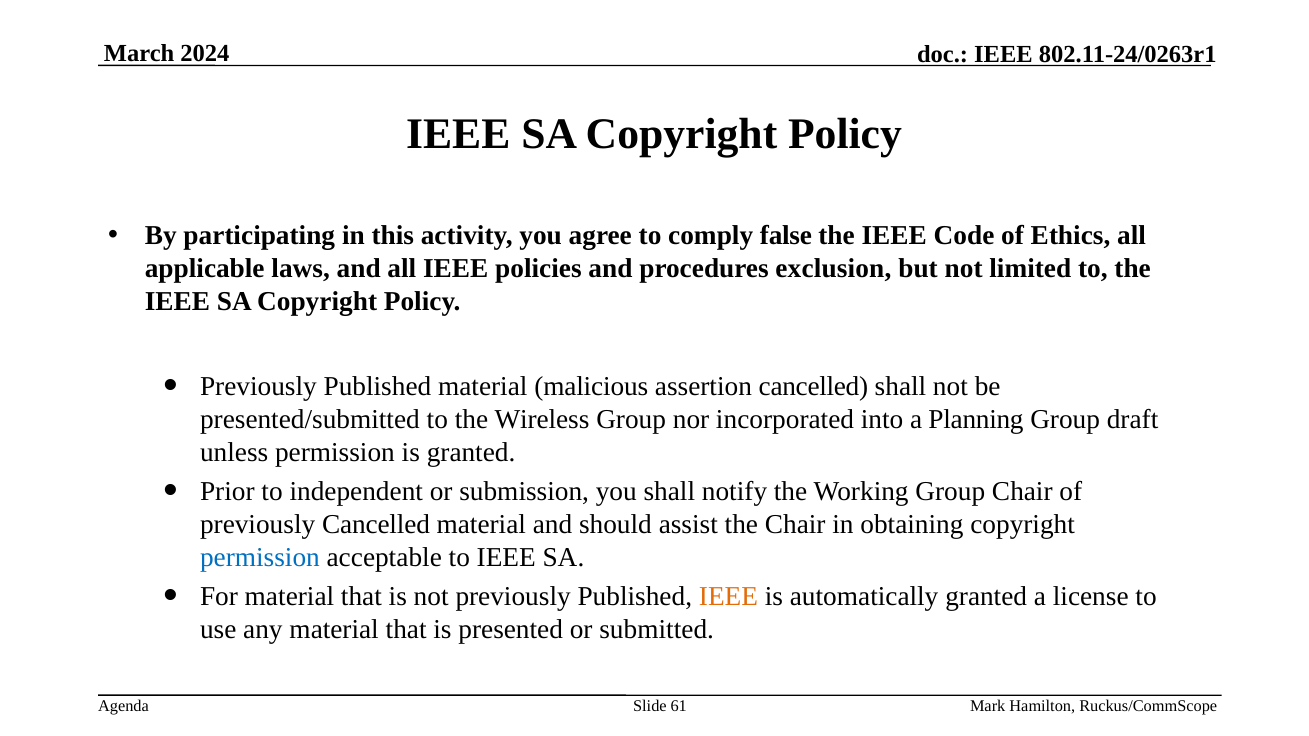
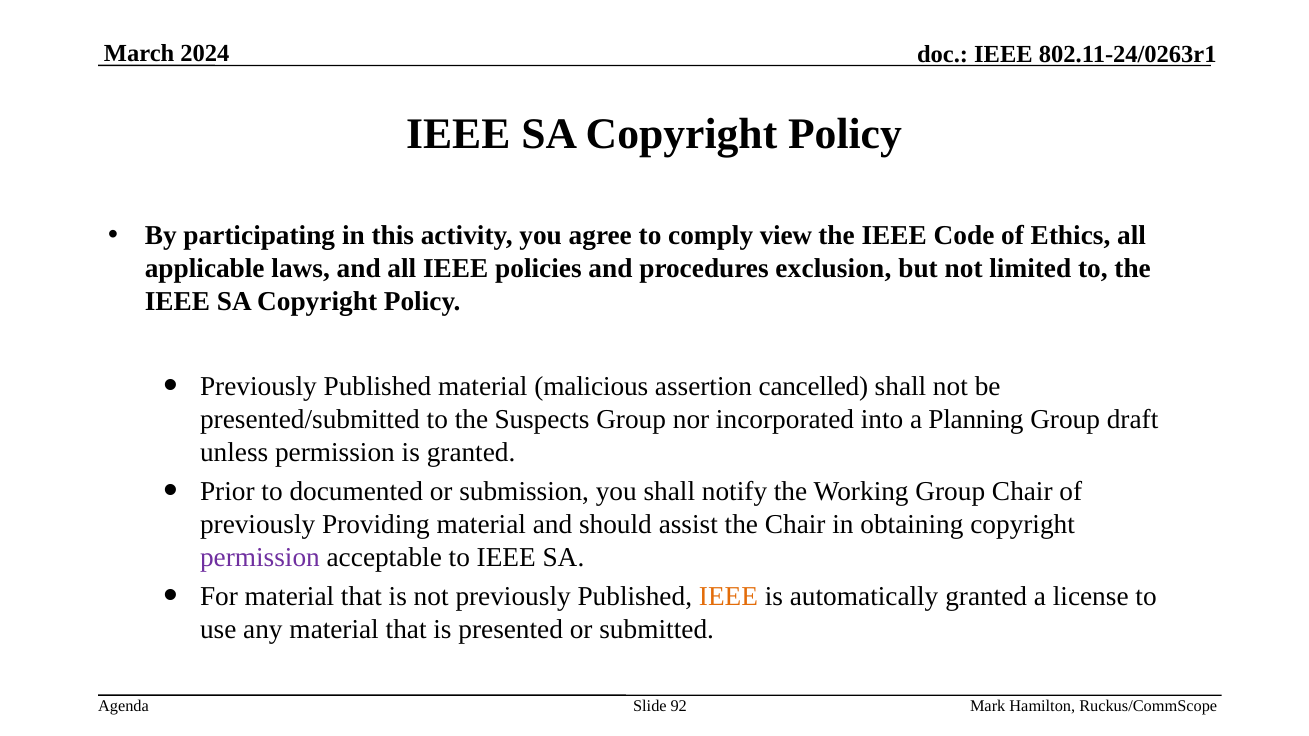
false: false -> view
Wireless: Wireless -> Suspects
independent: independent -> documented
previously Cancelled: Cancelled -> Providing
permission at (260, 557) colour: blue -> purple
61: 61 -> 92
